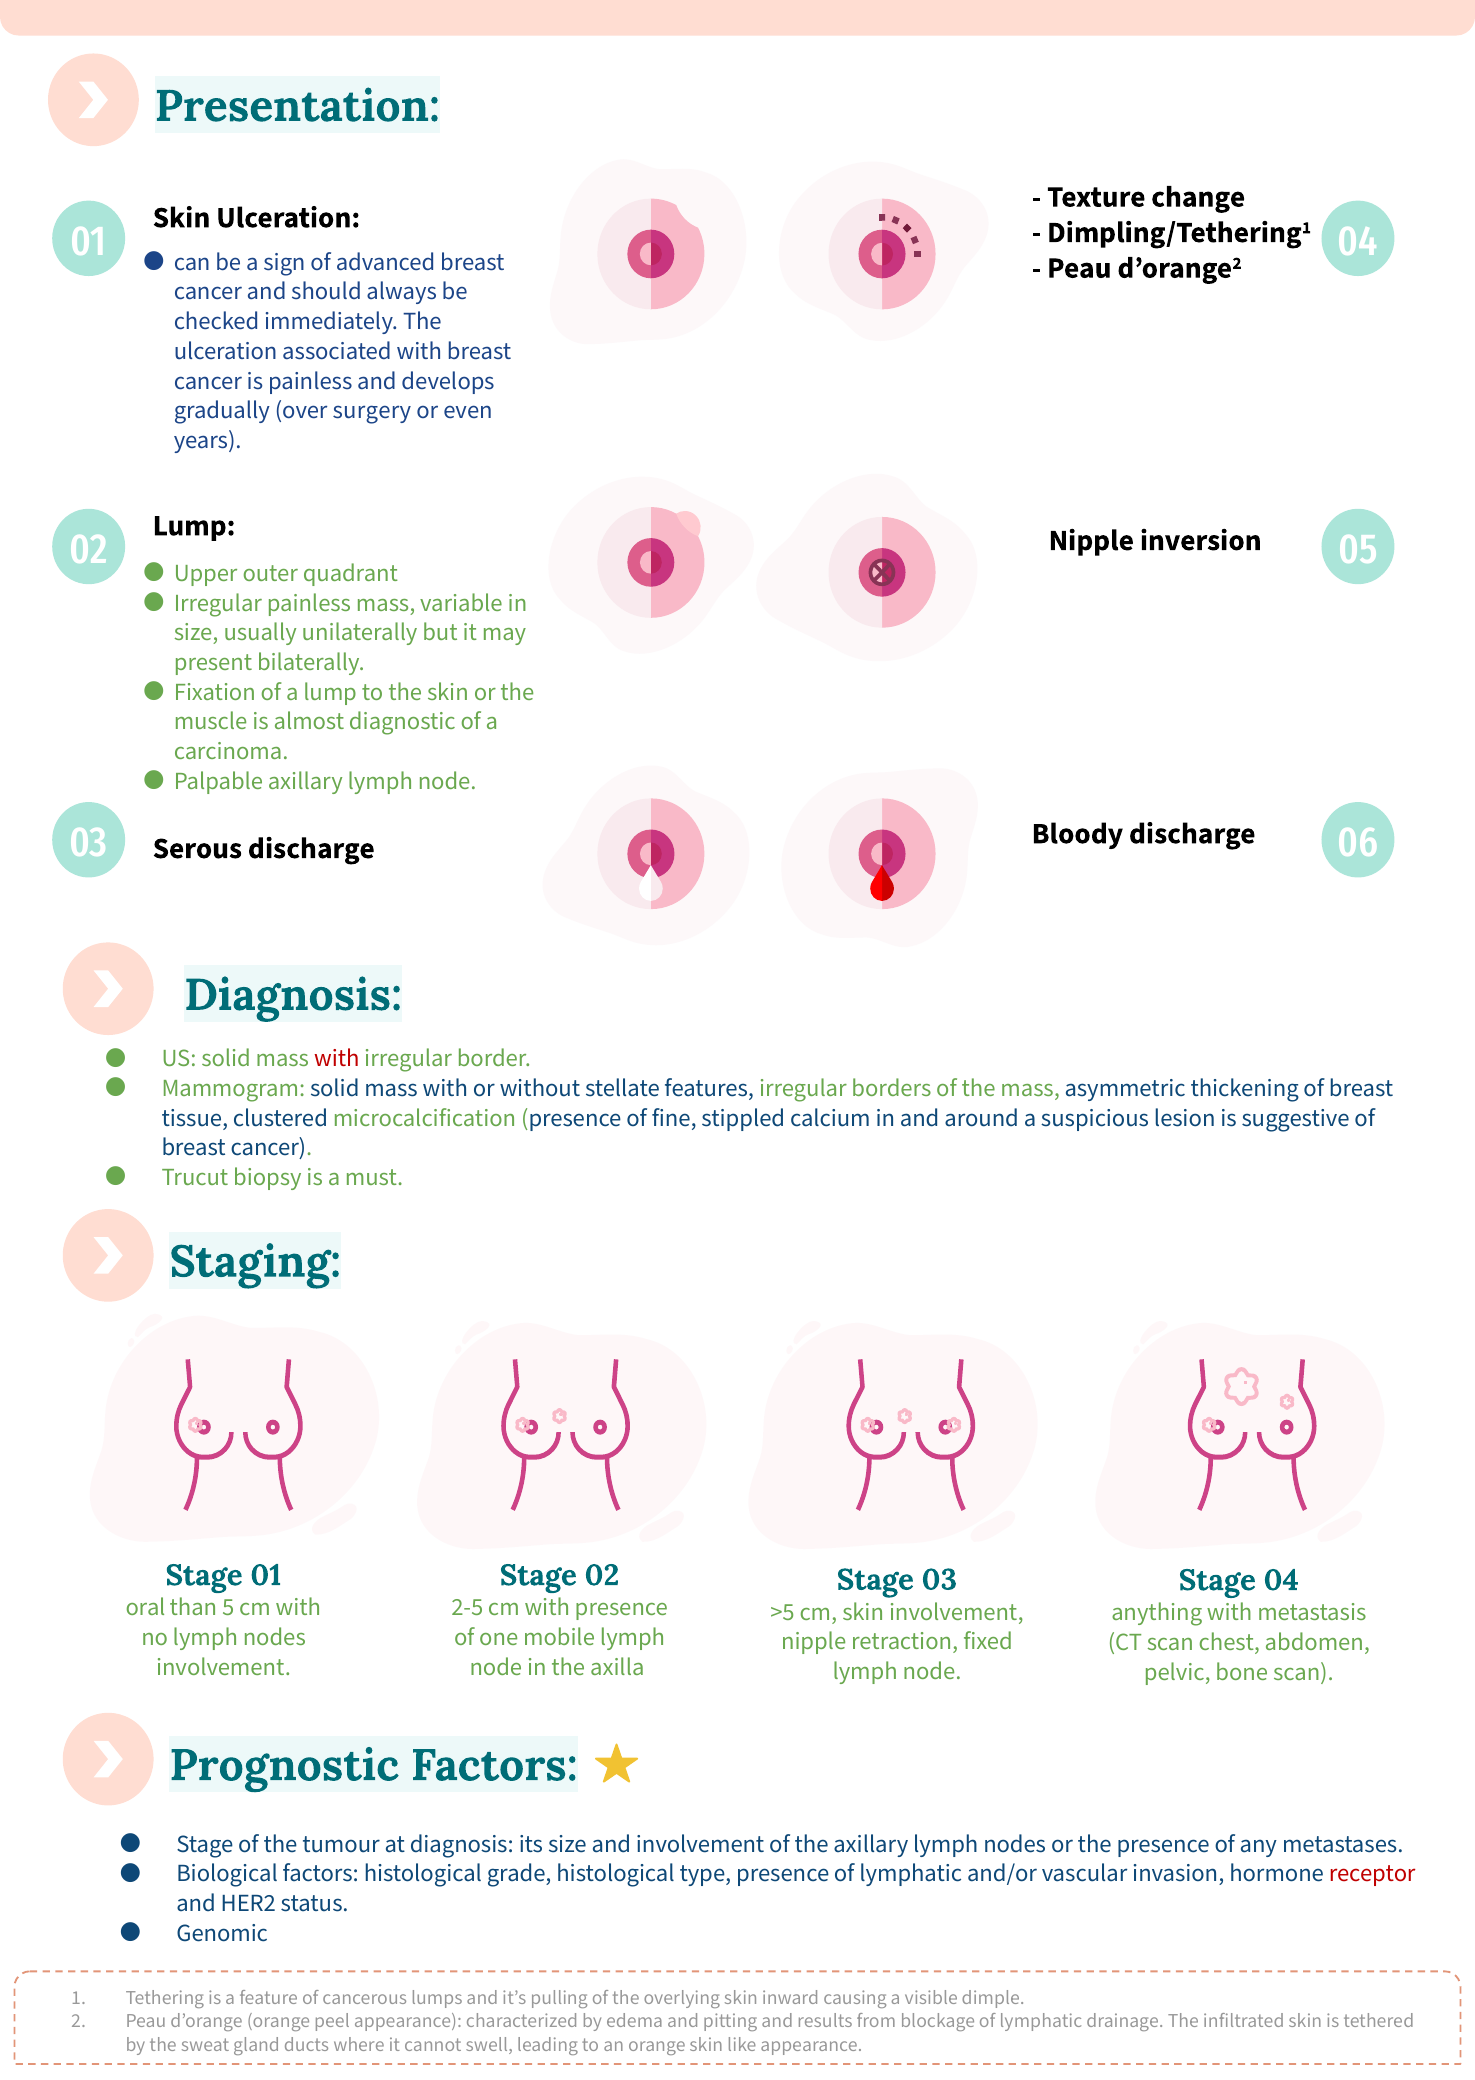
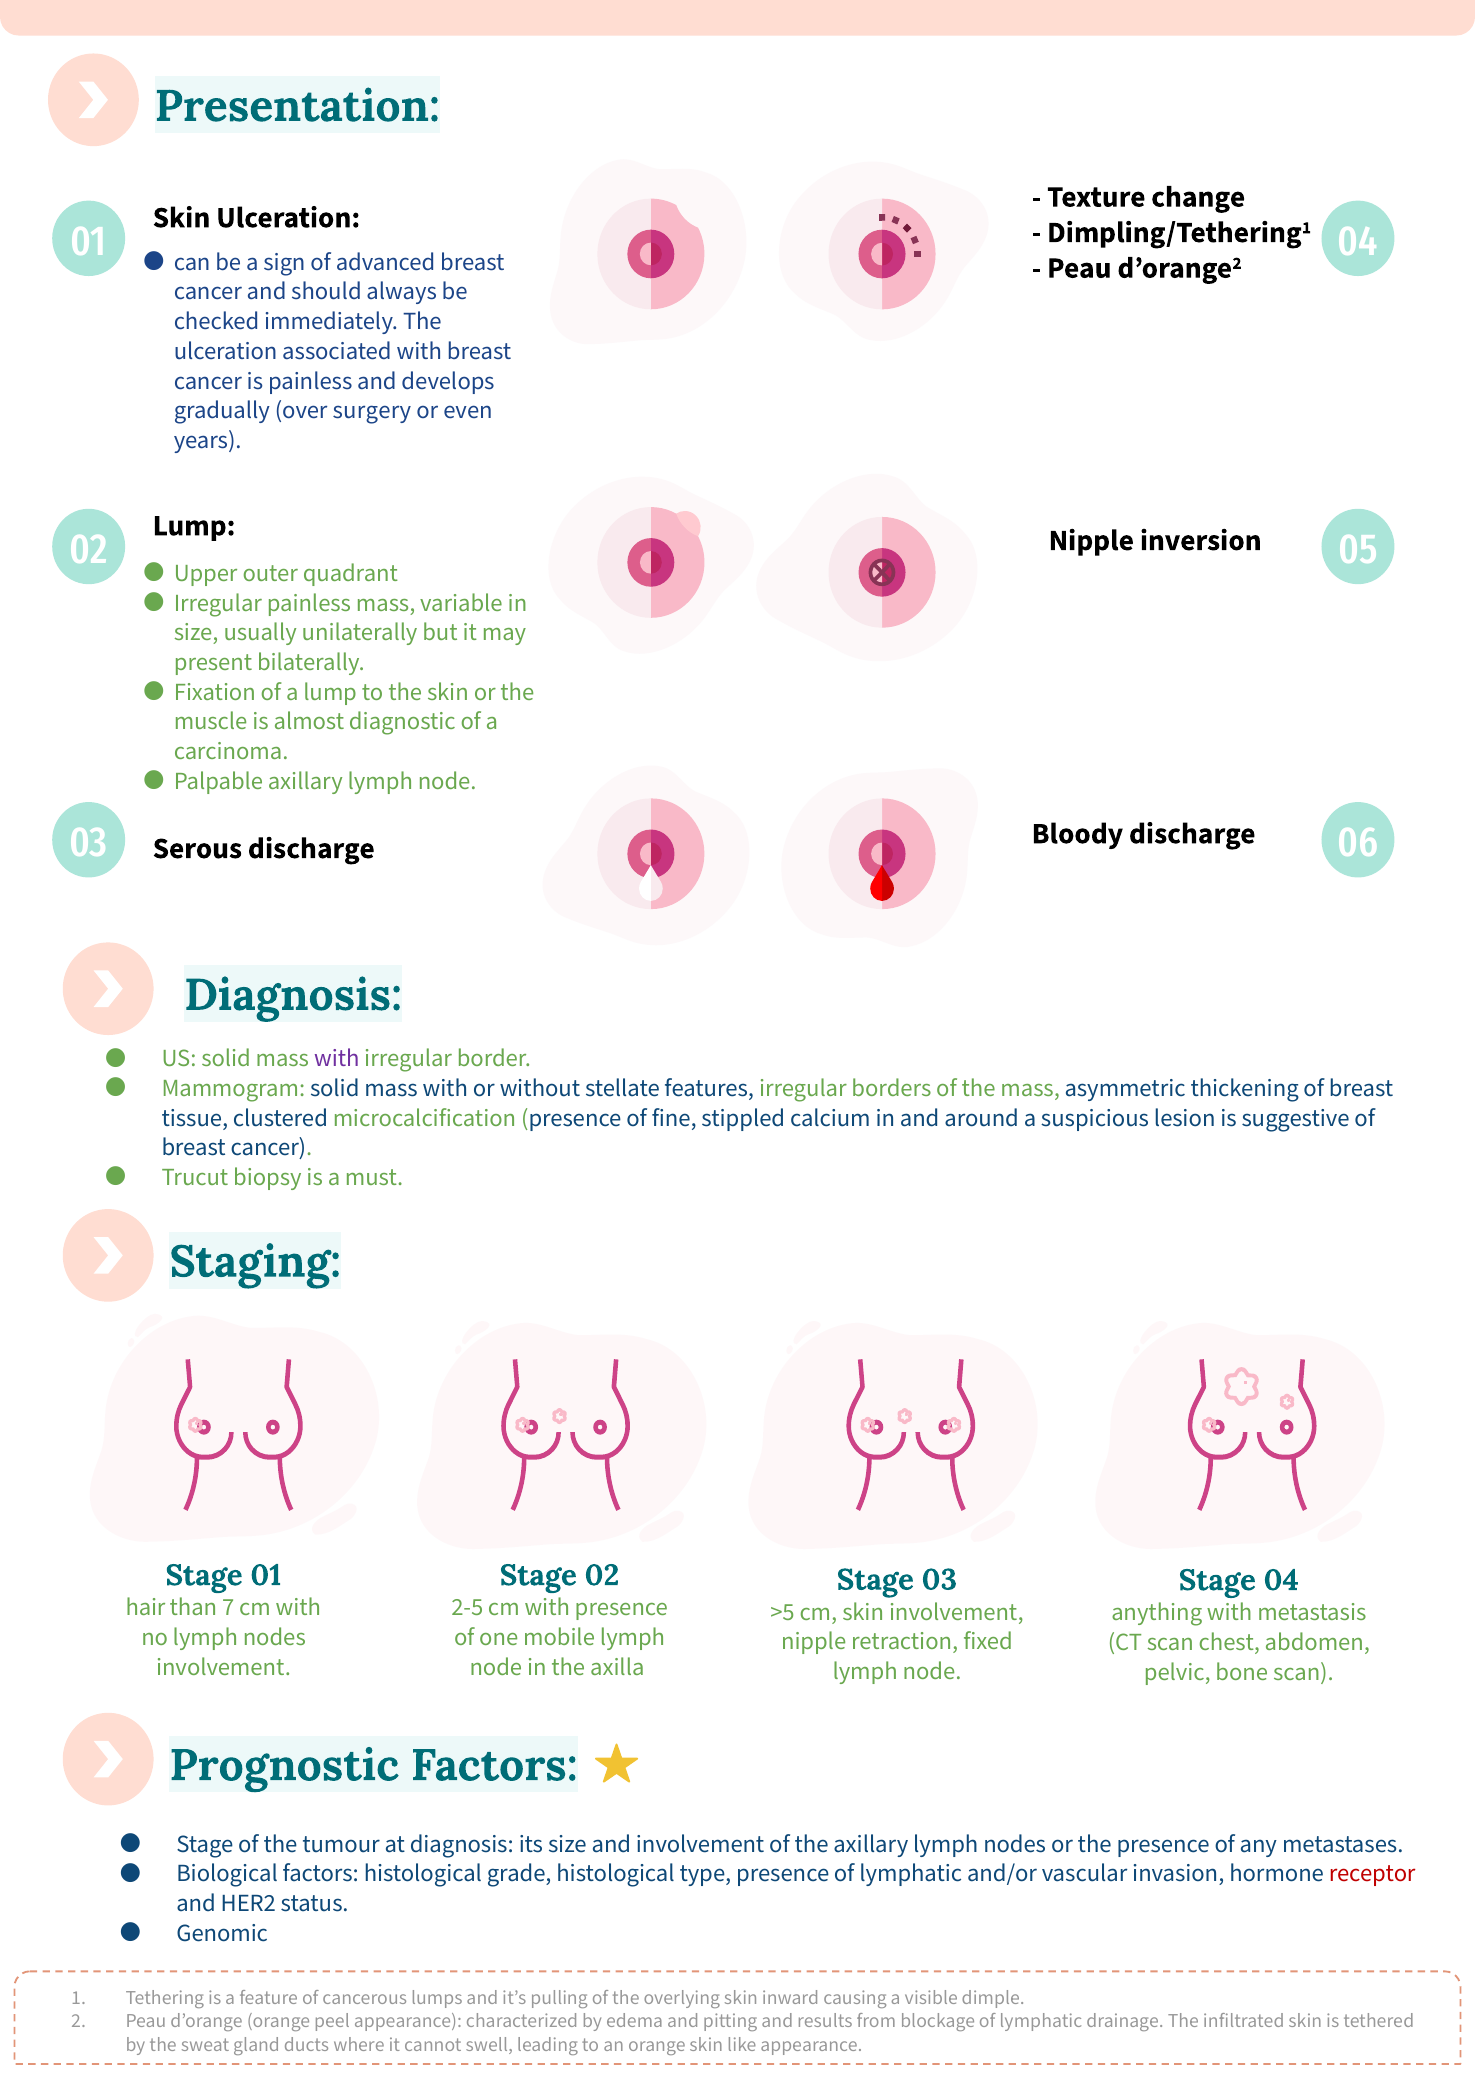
with at (337, 1058) colour: red -> purple
oral: oral -> hair
5: 5 -> 7
